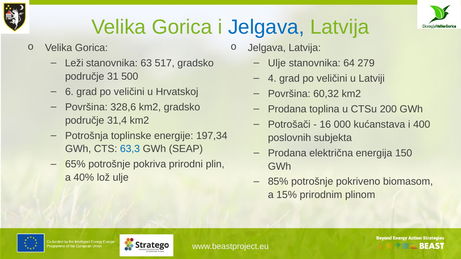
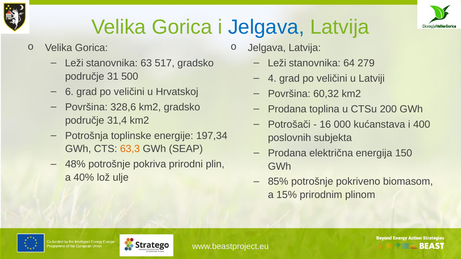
Ulje at (277, 63): Ulje -> Leži
63,3 colour: blue -> orange
65%: 65% -> 48%
